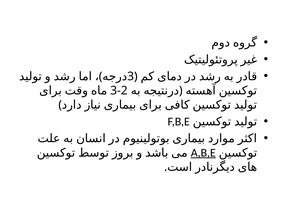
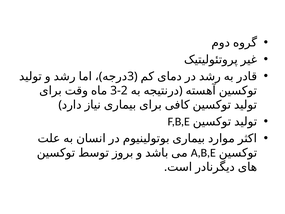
A,B,E underline: present -> none
